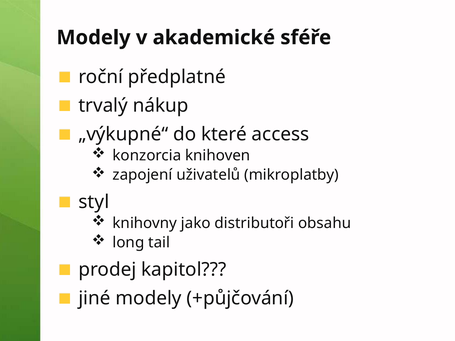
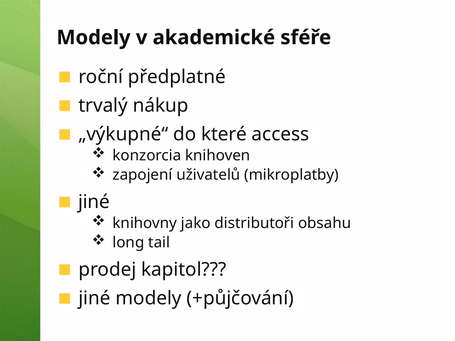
styl at (94, 202): styl -> jiné
